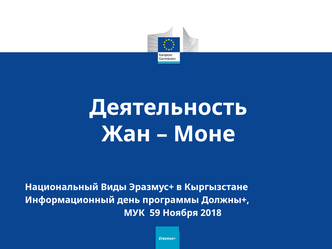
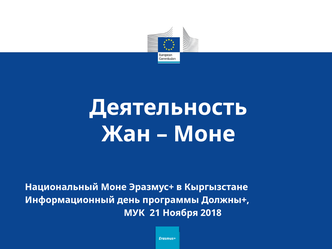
Национальный Виды: Виды -> Моне
59: 59 -> 21
